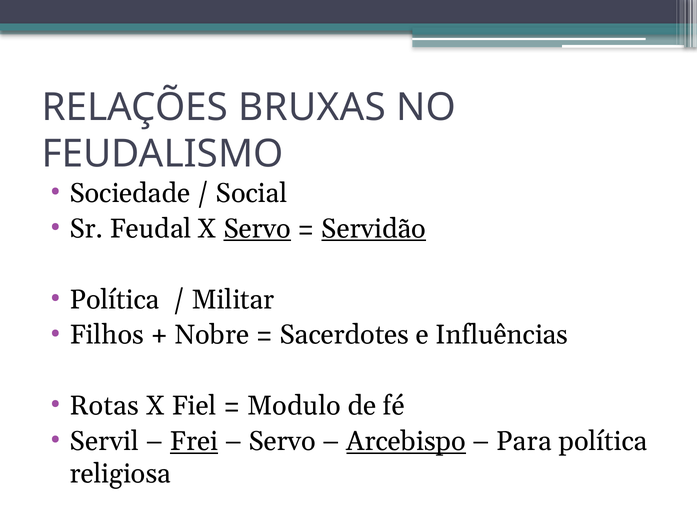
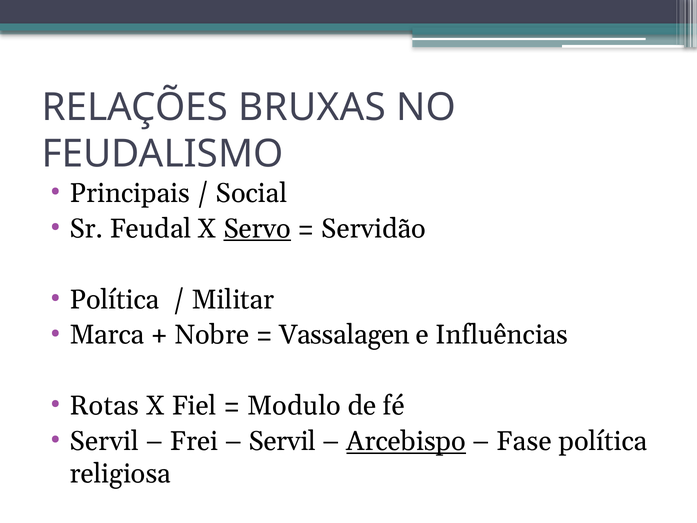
Sociedade: Sociedade -> Principais
Servidão underline: present -> none
Filhos: Filhos -> Marca
Sacerdotes: Sacerdotes -> Vassalagen
Frei underline: present -> none
Servo at (282, 441): Servo -> Servil
Para: Para -> Fase
